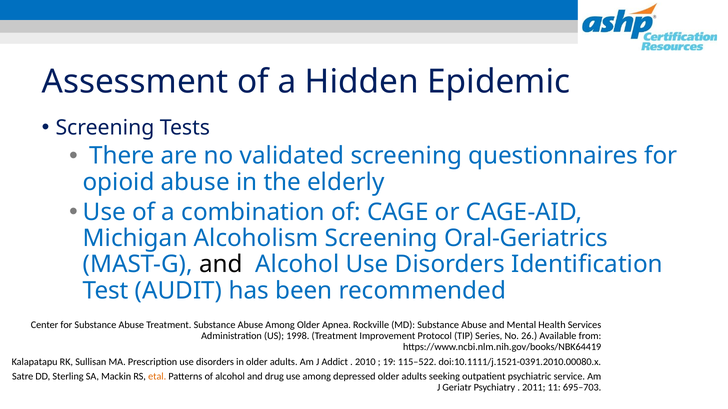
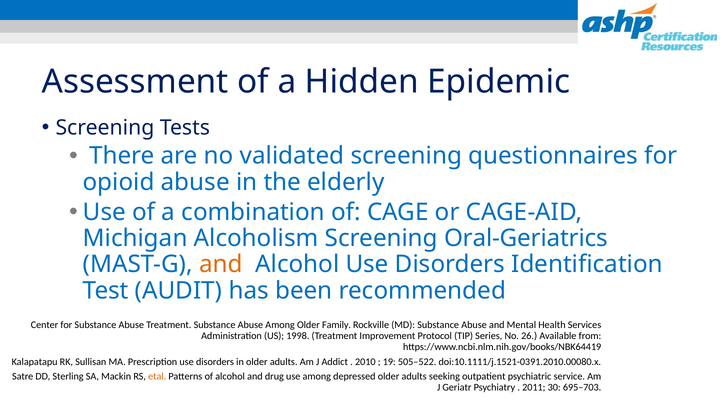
and at (221, 265) colour: black -> orange
Apnea: Apnea -> Family
115–522: 115–522 -> 505–522
11: 11 -> 30
